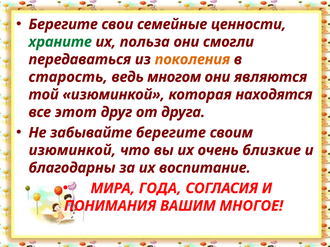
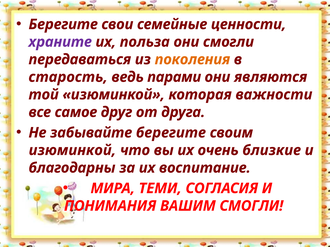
храните colour: green -> purple
многом: многом -> парами
находятся: находятся -> важности
этот: этот -> самое
ГОДА: ГОДА -> ТЕМИ
ВАШИМ МНОГОЕ: МНОГОЕ -> СМОГЛИ
